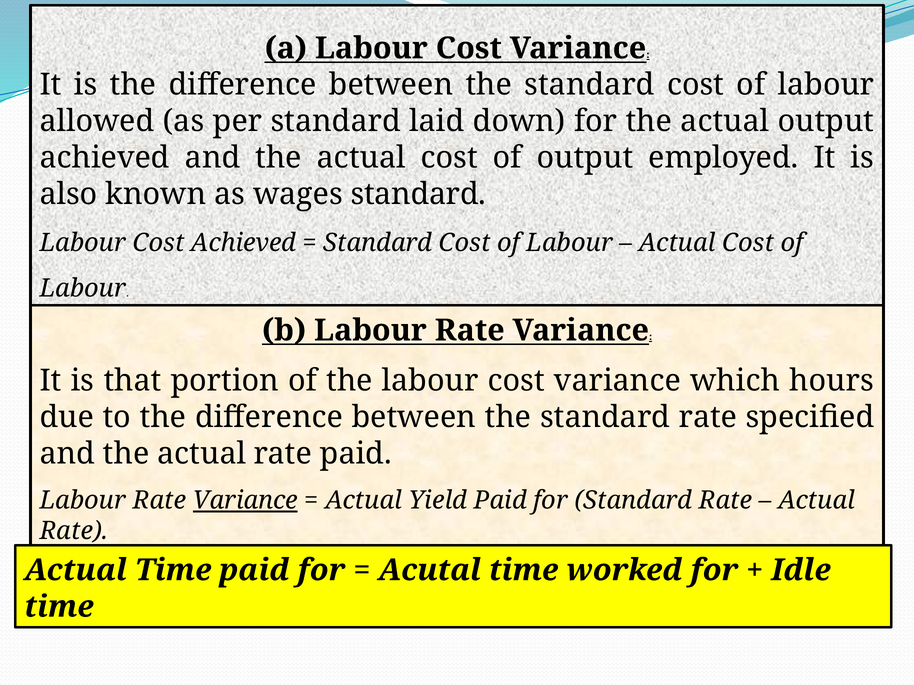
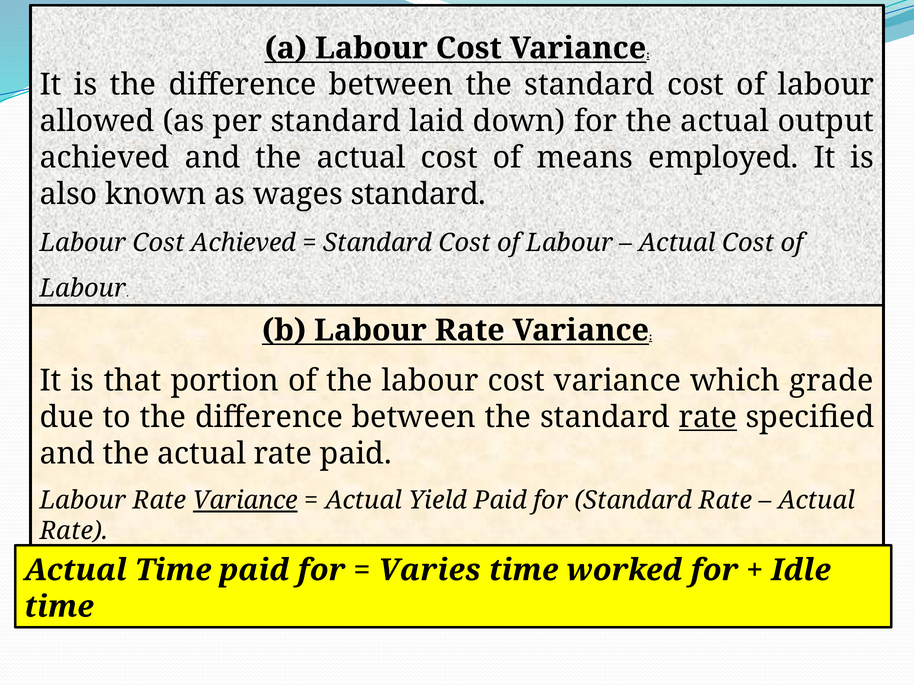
of output: output -> means
hours: hours -> grade
rate at (708, 417) underline: none -> present
Acutal: Acutal -> Varies
